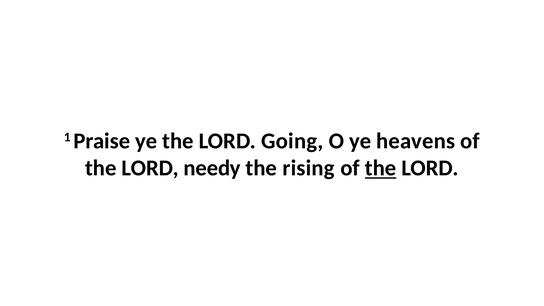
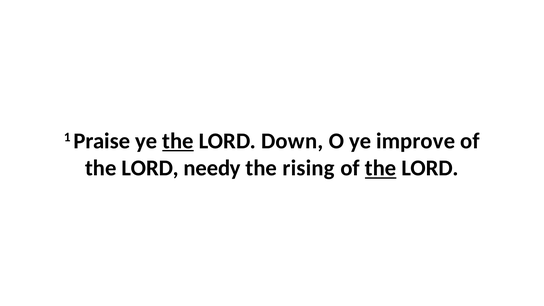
the at (178, 141) underline: none -> present
Going: Going -> Down
heavens: heavens -> improve
